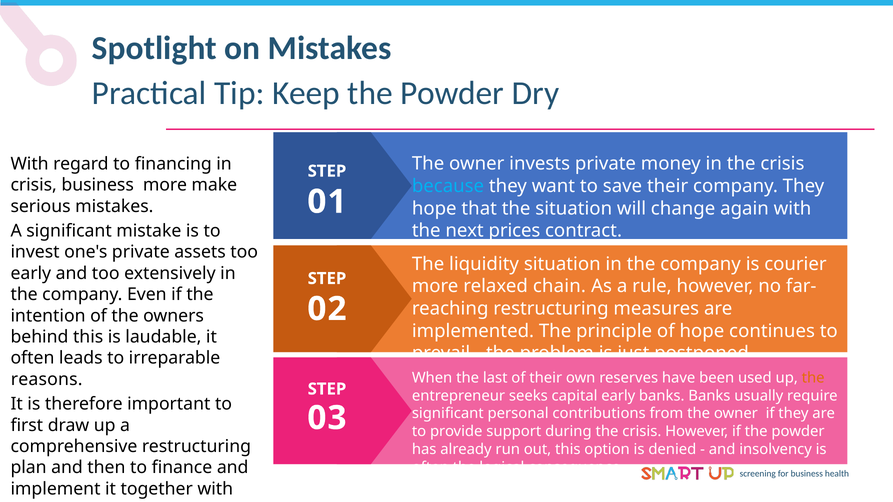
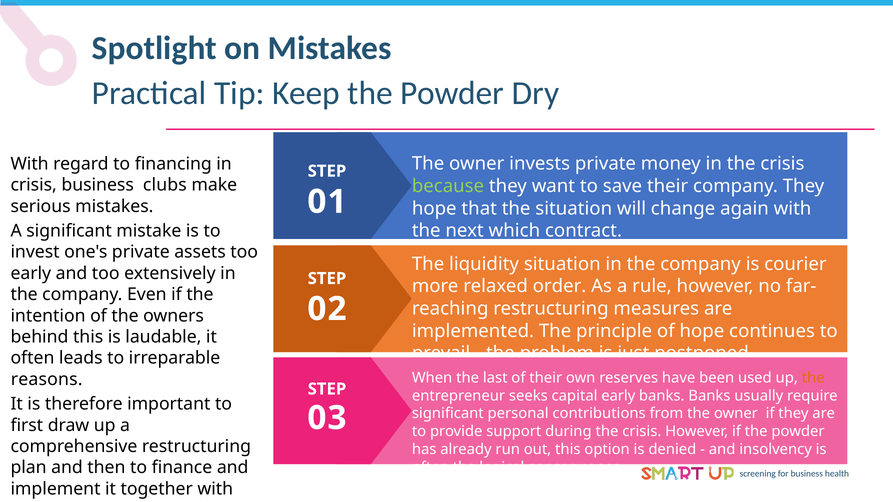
business more: more -> clubs
because colour: light blue -> light green
prices: prices -> which
chain: chain -> order
